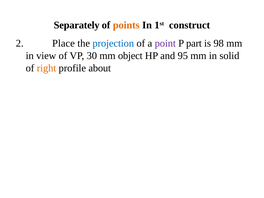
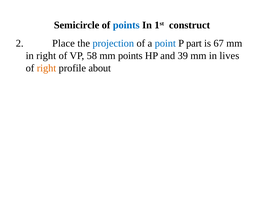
Separately: Separately -> Semicircle
points at (126, 25) colour: orange -> blue
point colour: purple -> blue
98: 98 -> 67
in view: view -> right
30: 30 -> 58
mm object: object -> points
95: 95 -> 39
solid: solid -> lives
